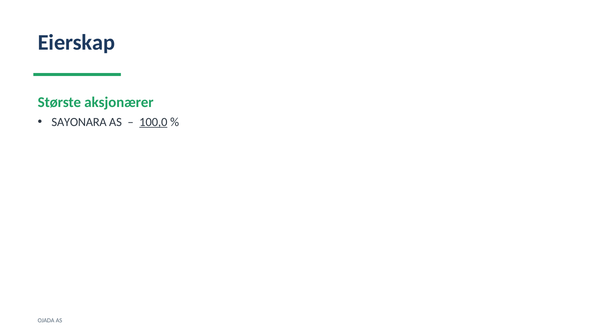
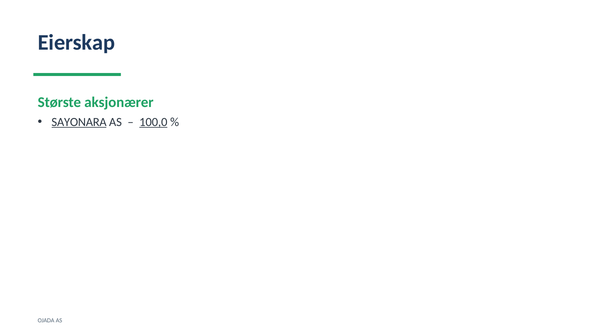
SAYONARA underline: none -> present
